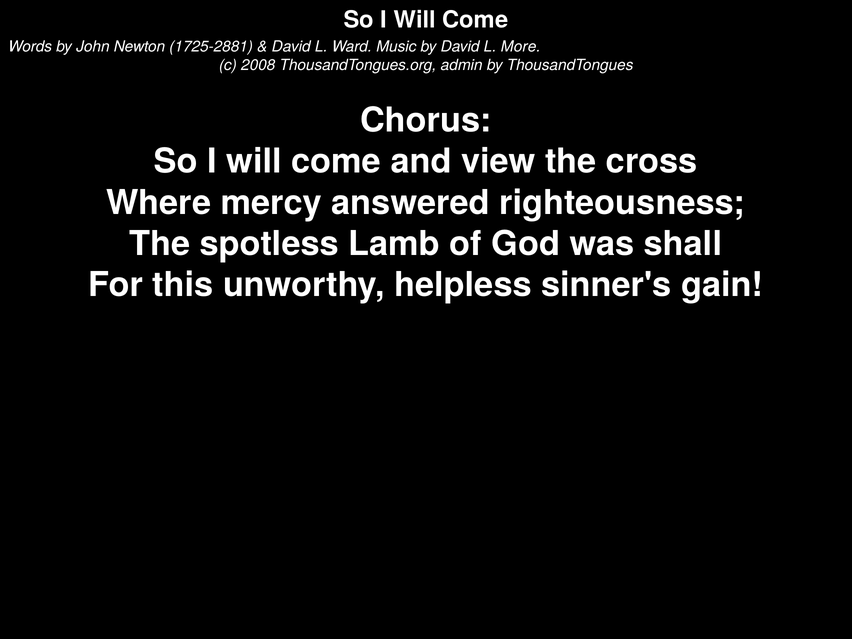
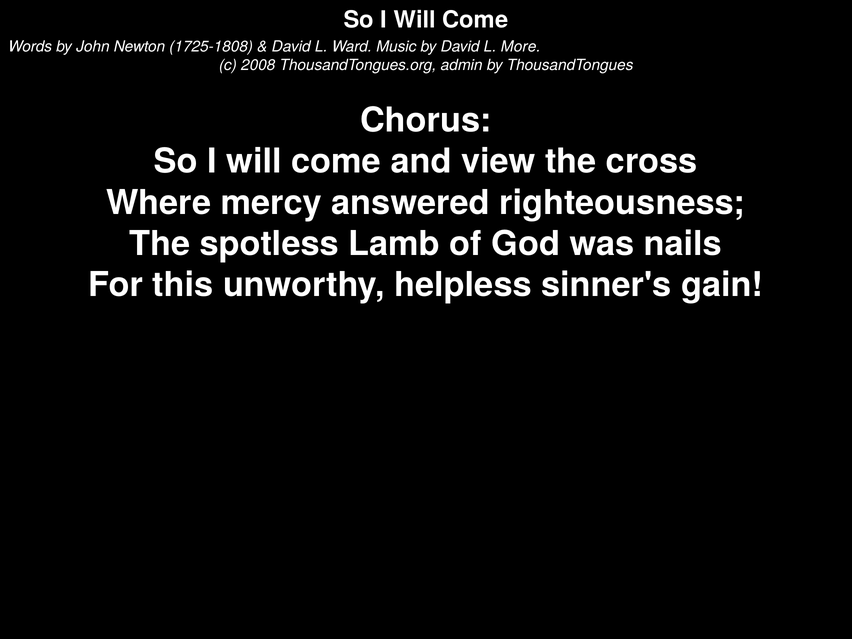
1725-2881: 1725-2881 -> 1725-1808
shall: shall -> nails
